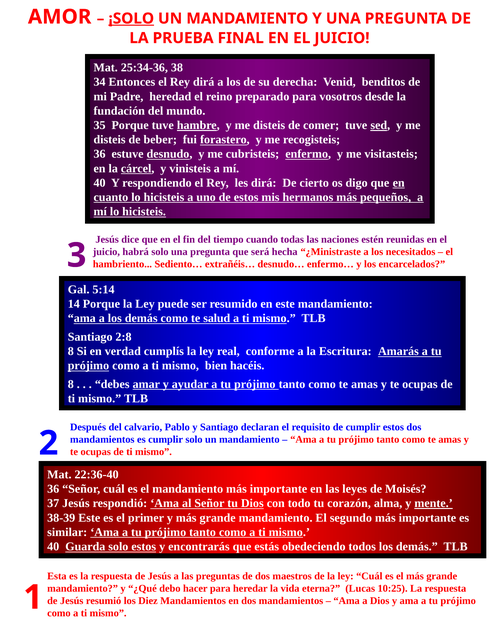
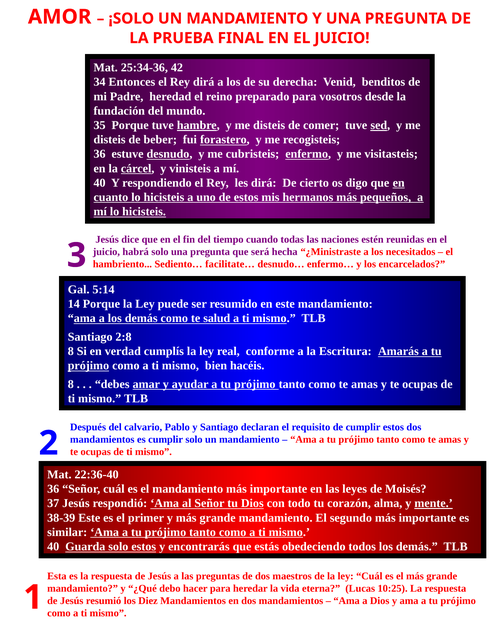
¡SOLO underline: present -> none
38: 38 -> 42
extrañéis…: extrañéis… -> facilitate…
